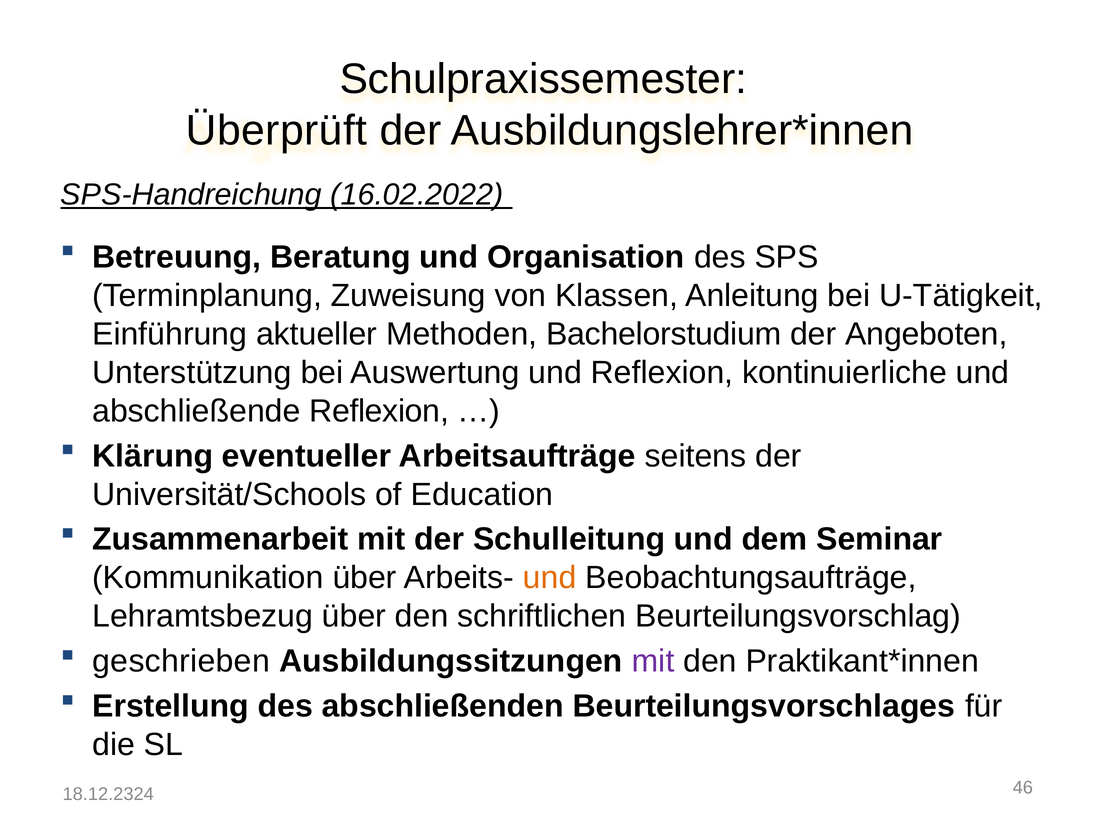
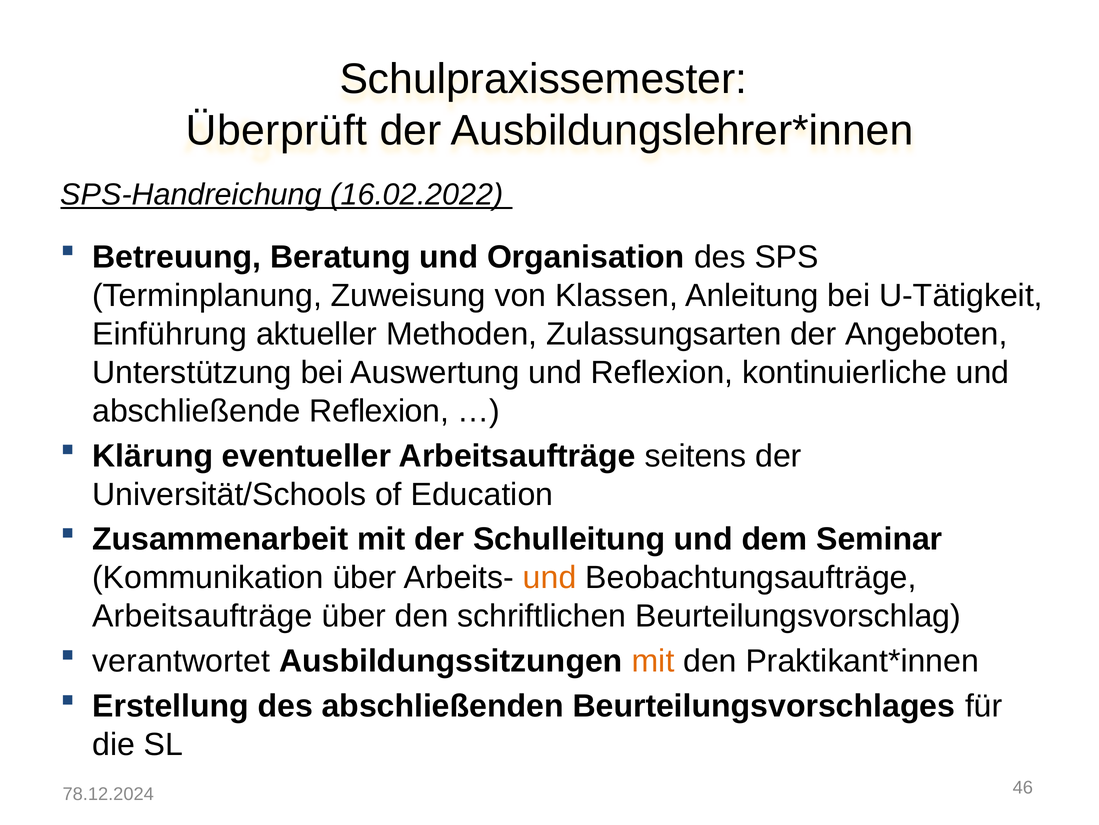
Bachelorstudium: Bachelorstudium -> Zulassungsarten
Lehramtsbezug at (203, 616): Lehramtsbezug -> Arbeitsaufträge
geschrieben: geschrieben -> verantwortet
mit at (653, 661) colour: purple -> orange
18.12.2324: 18.12.2324 -> 78.12.2024
